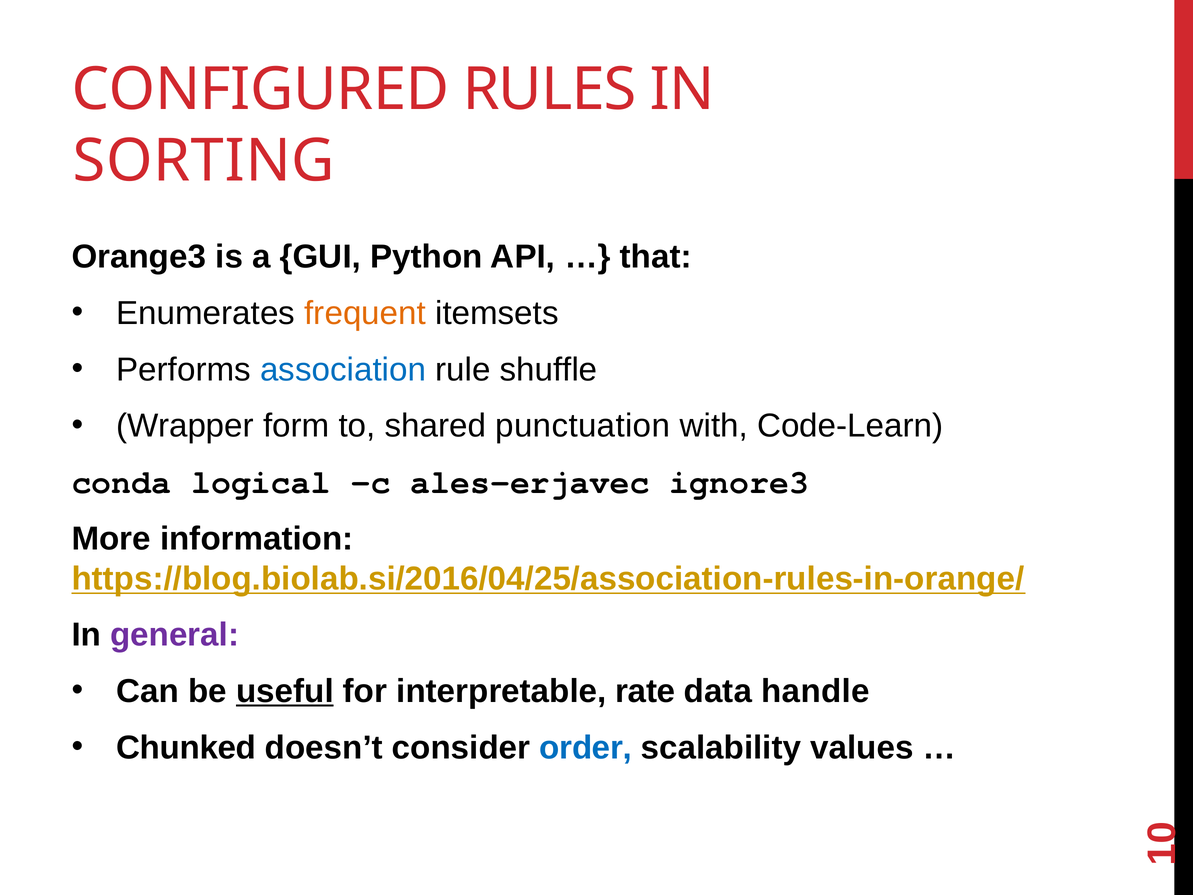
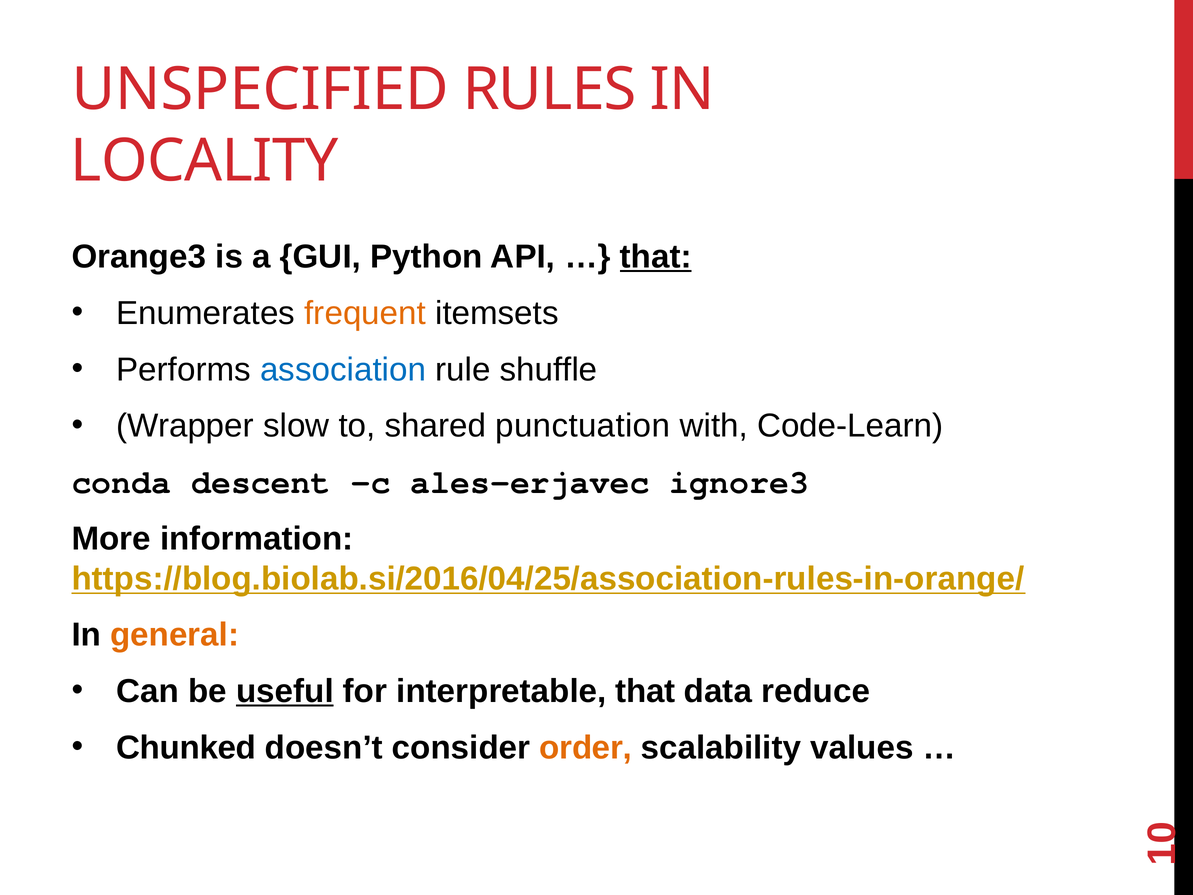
CONFIGURED: CONFIGURED -> UNSPECIFIED
SORTING: SORTING -> LOCALITY
that at (656, 257) underline: none -> present
form: form -> slow
logical: logical -> descent
general colour: purple -> orange
interpretable rate: rate -> that
handle: handle -> reduce
order colour: blue -> orange
